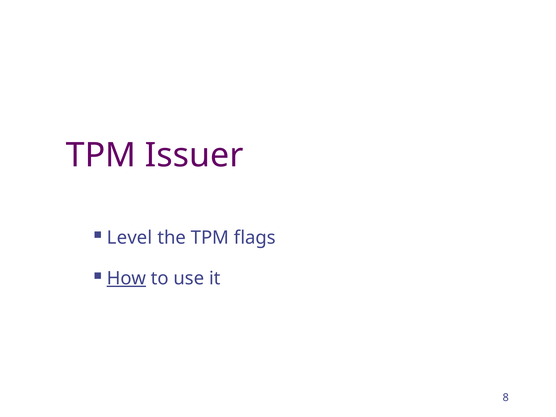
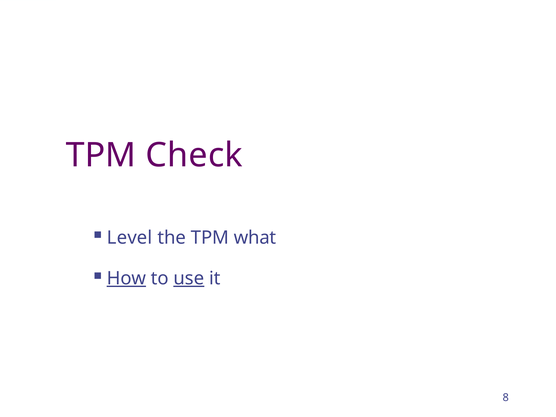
Issuer: Issuer -> Check
flags: flags -> what
use underline: none -> present
